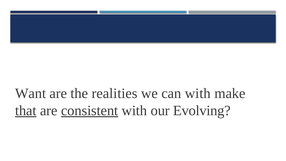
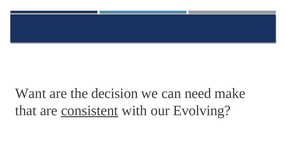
realities: realities -> decision
can with: with -> need
that underline: present -> none
